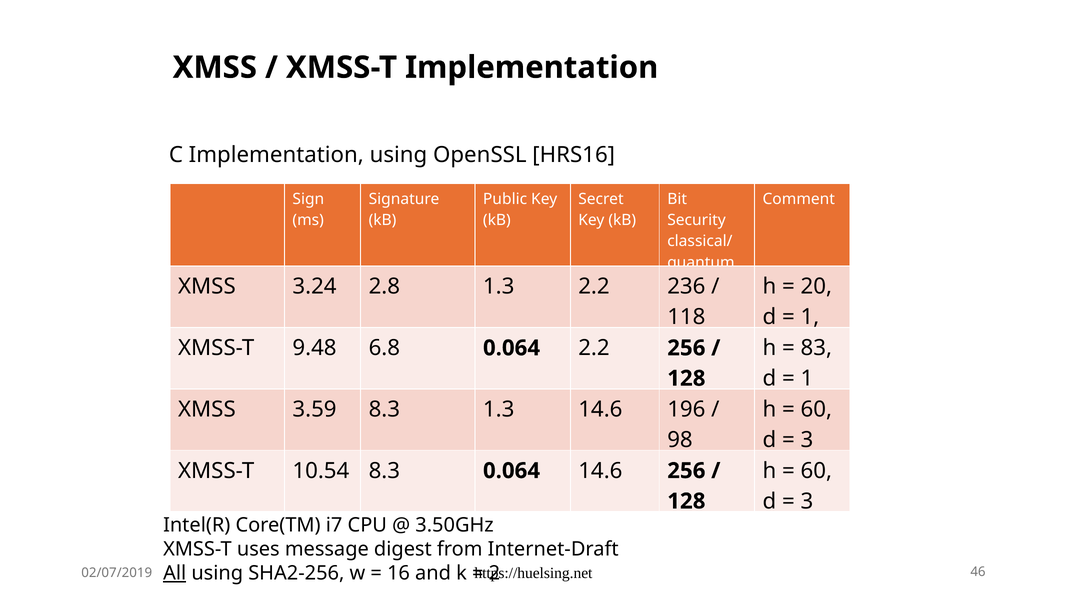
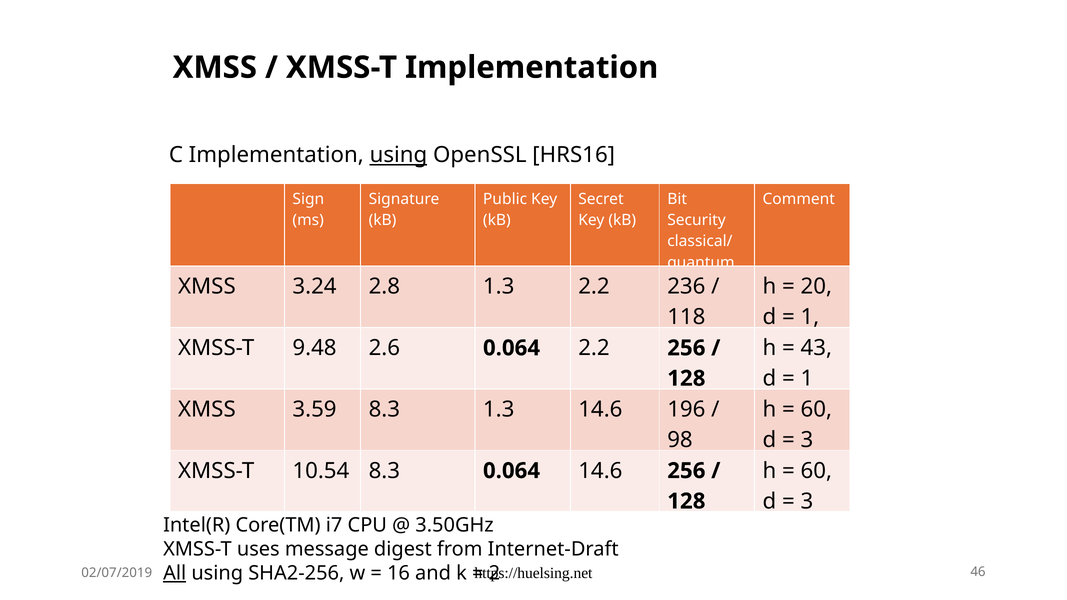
using at (398, 155) underline: none -> present
6.8: 6.8 -> 2.6
83: 83 -> 43
